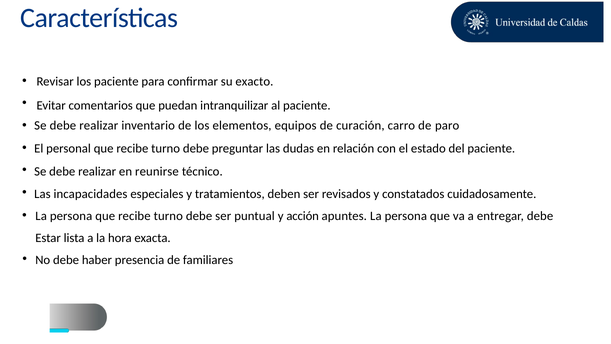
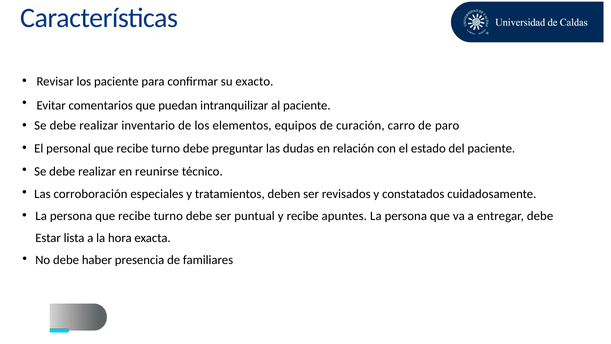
incapacidades: incapacidades -> corroboración
y acción: acción -> recibe
